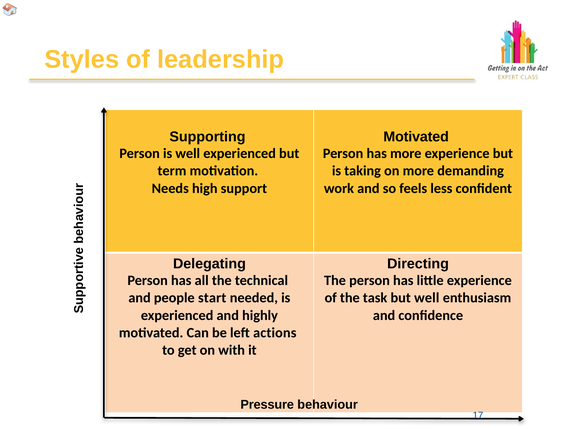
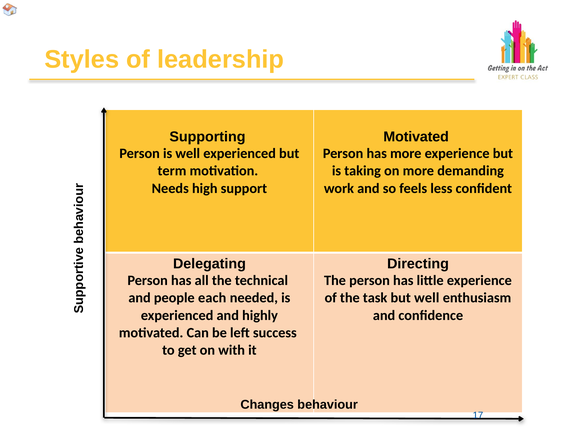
start: start -> each
actions: actions -> success
Pressure: Pressure -> Changes
